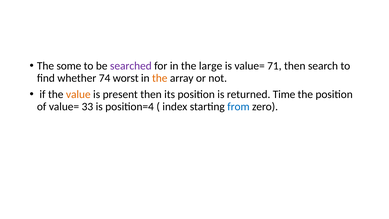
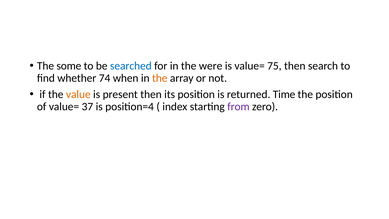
searched colour: purple -> blue
large: large -> were
71: 71 -> 75
worst: worst -> when
33: 33 -> 37
from colour: blue -> purple
